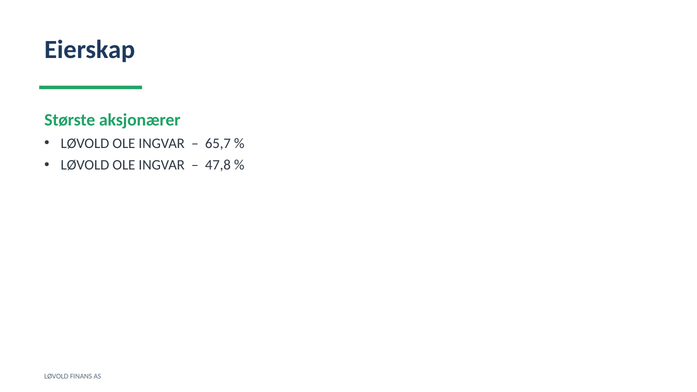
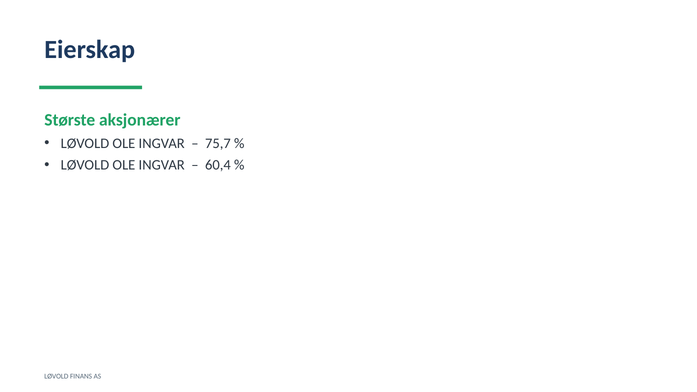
65,7: 65,7 -> 75,7
47,8: 47,8 -> 60,4
